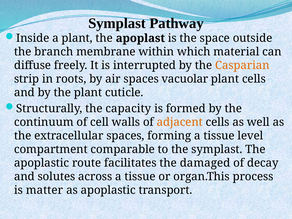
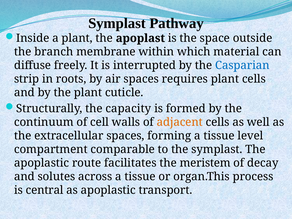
Casparian colour: orange -> blue
vacuolar: vacuolar -> requires
damaged: damaged -> meristem
matter: matter -> central
